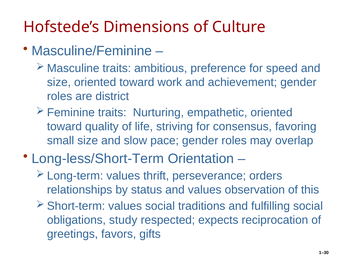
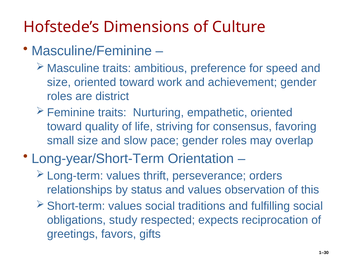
Long-less/Short-Term: Long-less/Short-Term -> Long-year/Short-Term
